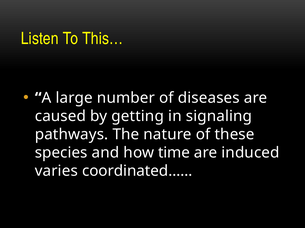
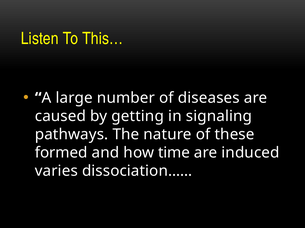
species: species -> formed
coordinated……: coordinated…… -> dissociation……
